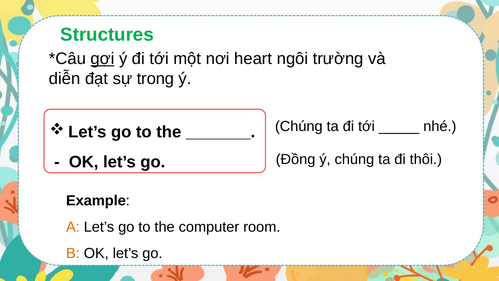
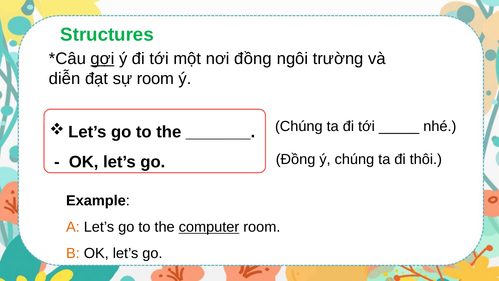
nơi heart: heart -> đồng
sự trong: trong -> room
computer underline: none -> present
